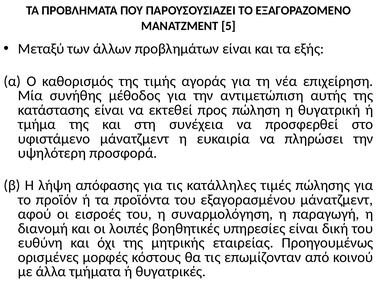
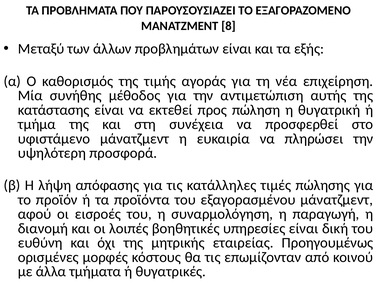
5: 5 -> 8
